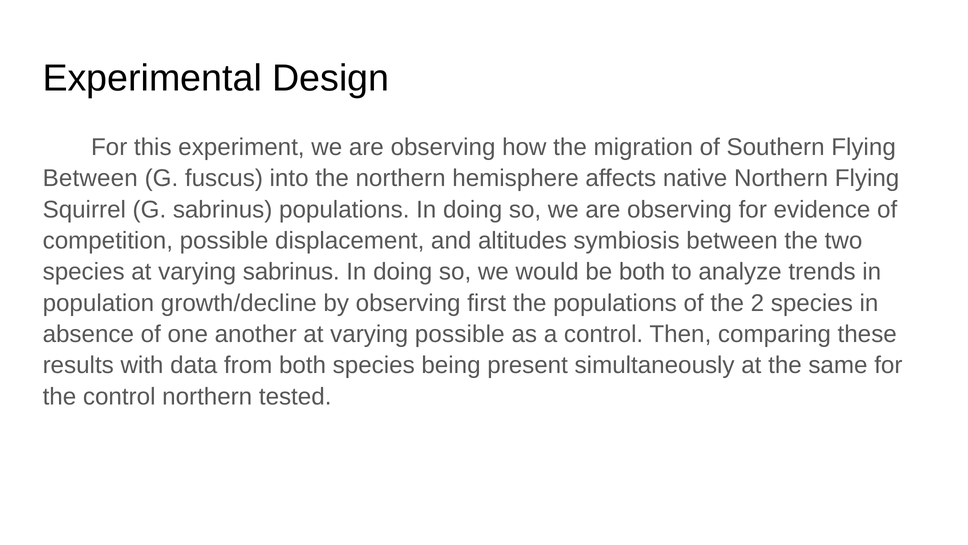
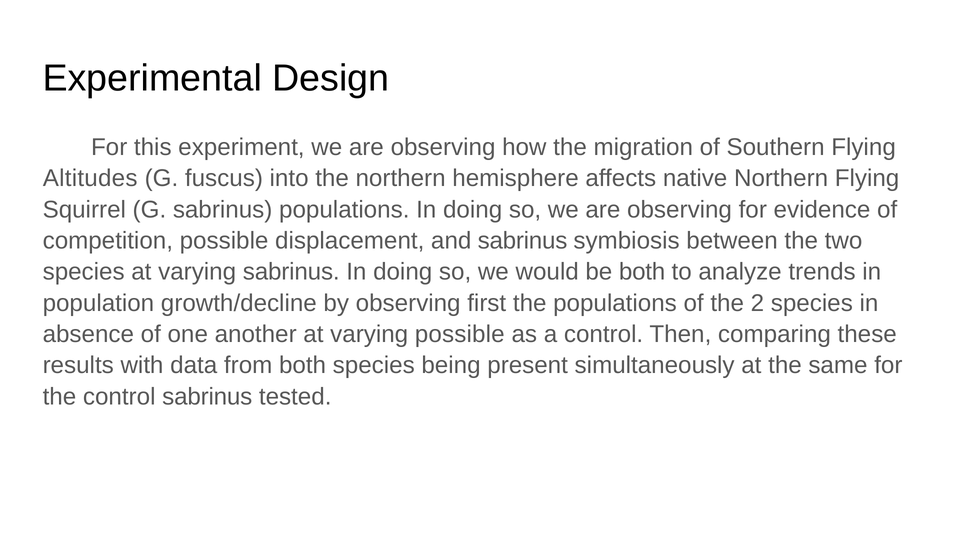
Between at (90, 178): Between -> Altitudes
and altitudes: altitudes -> sabrinus
control northern: northern -> sabrinus
